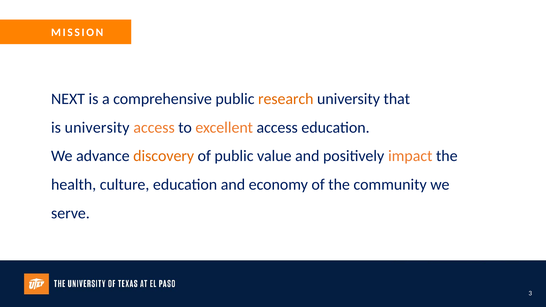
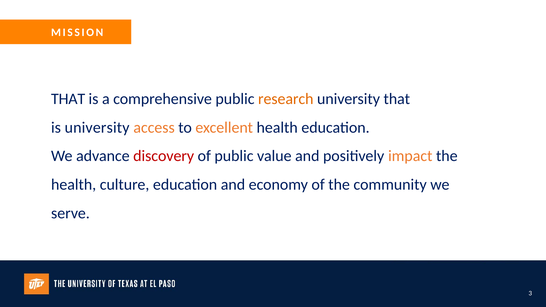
NEXT at (68, 99): NEXT -> THAT
excellent access: access -> health
discovery colour: orange -> red
